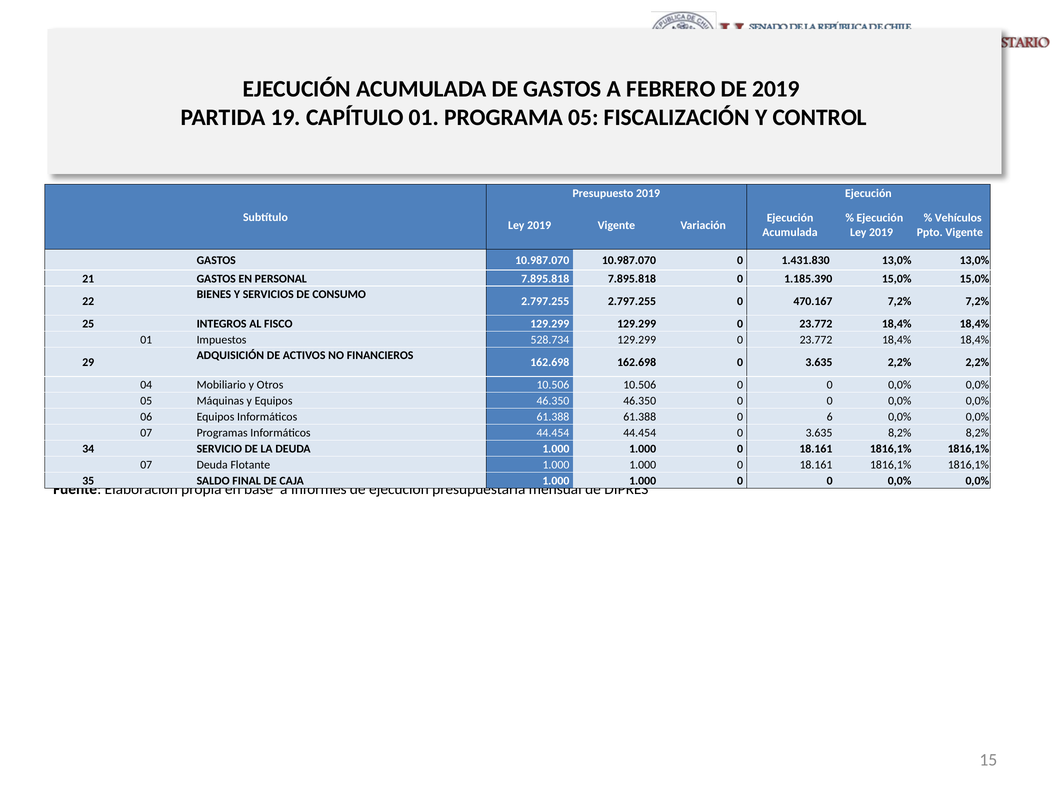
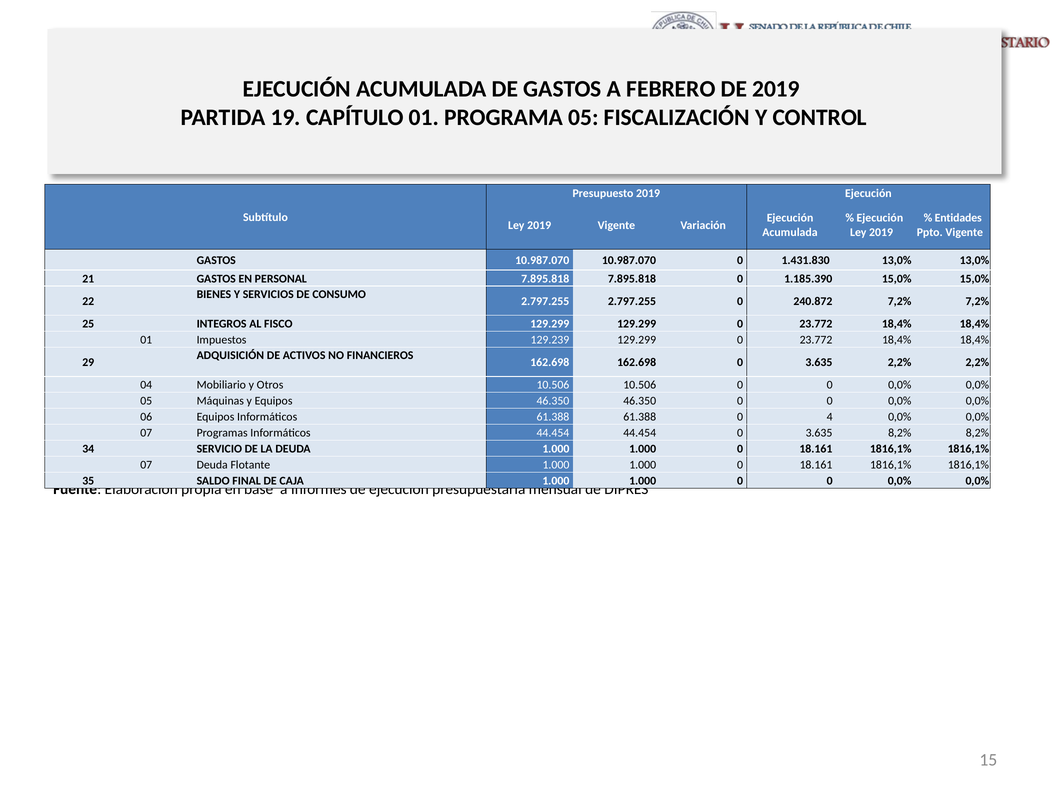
Vehículos: Vehículos -> Entidades
470.167: 470.167 -> 240.872
528.734: 528.734 -> 129.239
6: 6 -> 4
